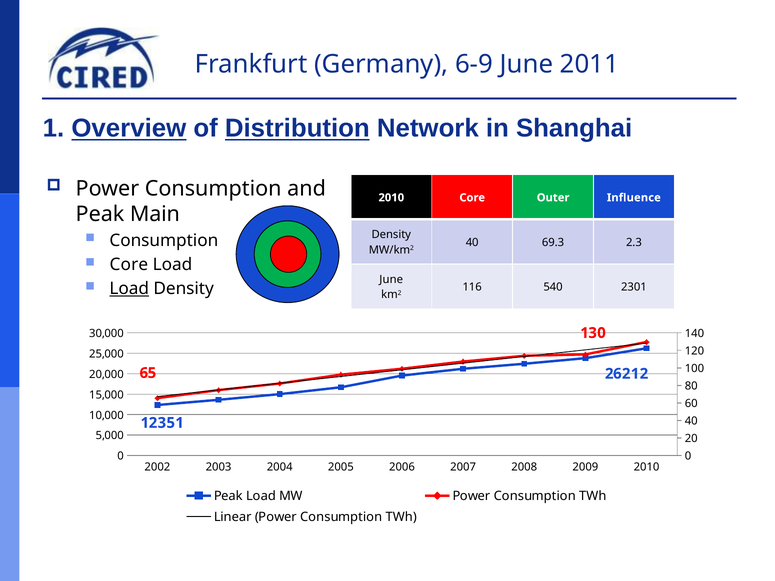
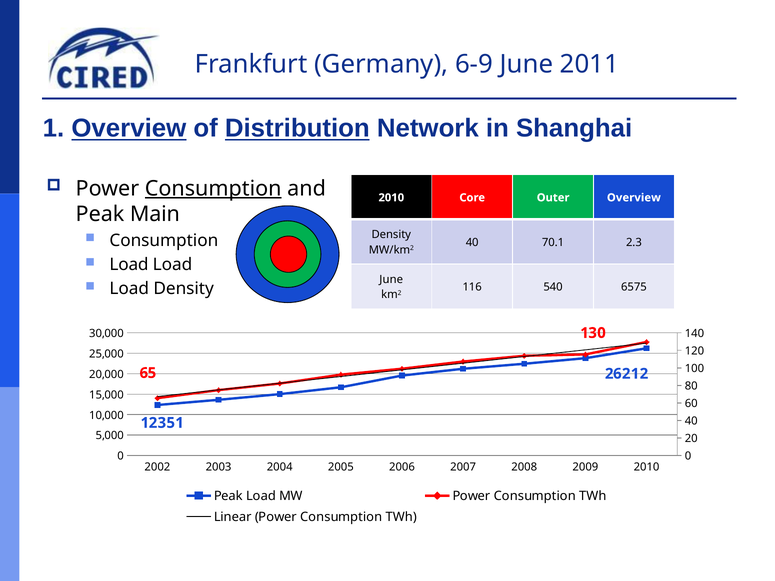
Consumption at (213, 189) underline: none -> present
Outer Influence: Influence -> Overview
69.3: 69.3 -> 70.1
Core at (129, 265): Core -> Load
Load at (129, 289) underline: present -> none
2301: 2301 -> 6575
